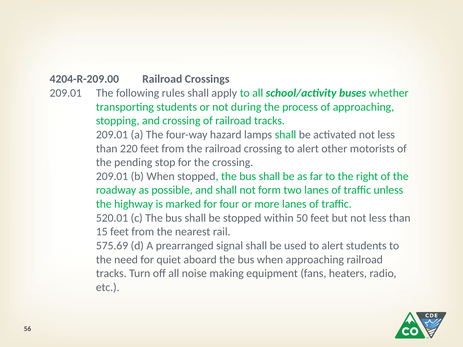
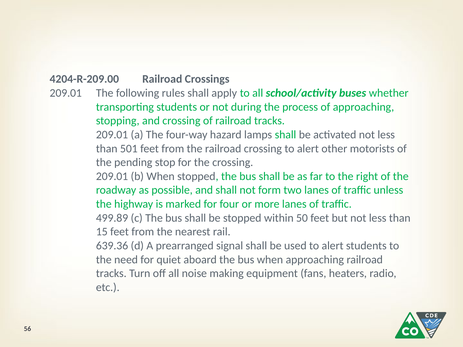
220: 220 -> 501
520.01: 520.01 -> 499.89
575.69: 575.69 -> 639.36
